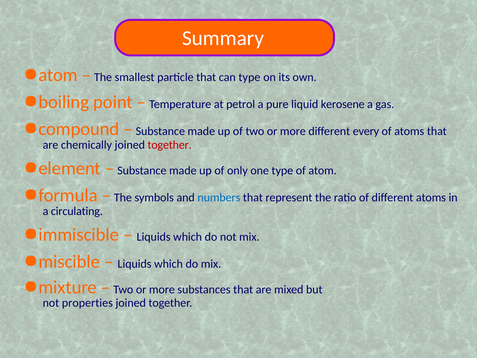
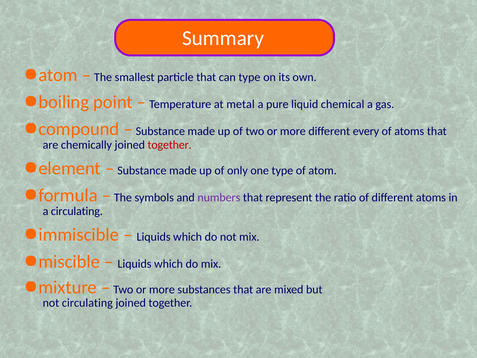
petrol: petrol -> metal
kerosene: kerosene -> chemical
numbers colour: blue -> purple
not properties: properties -> circulating
